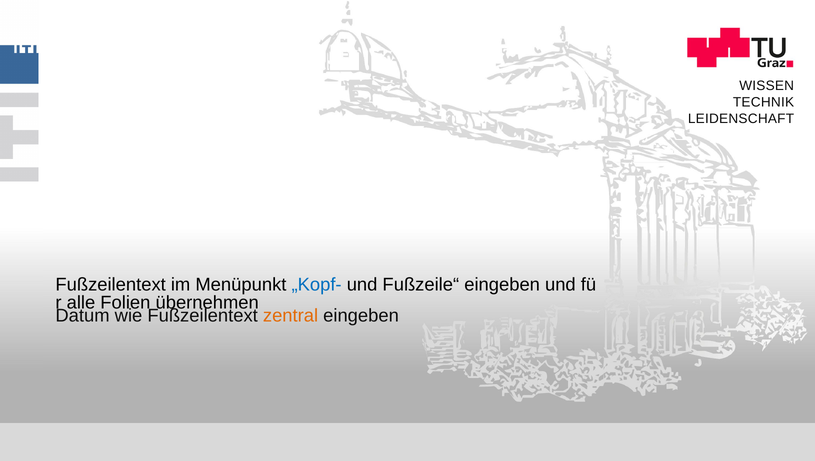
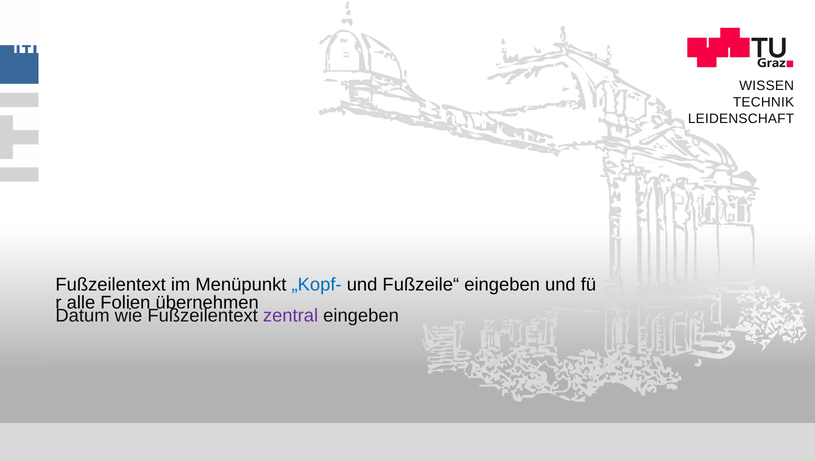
zentral colour: orange -> purple
